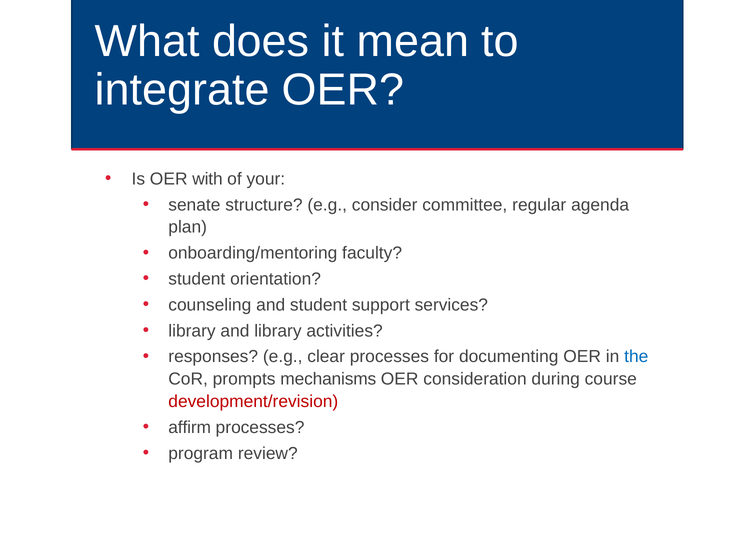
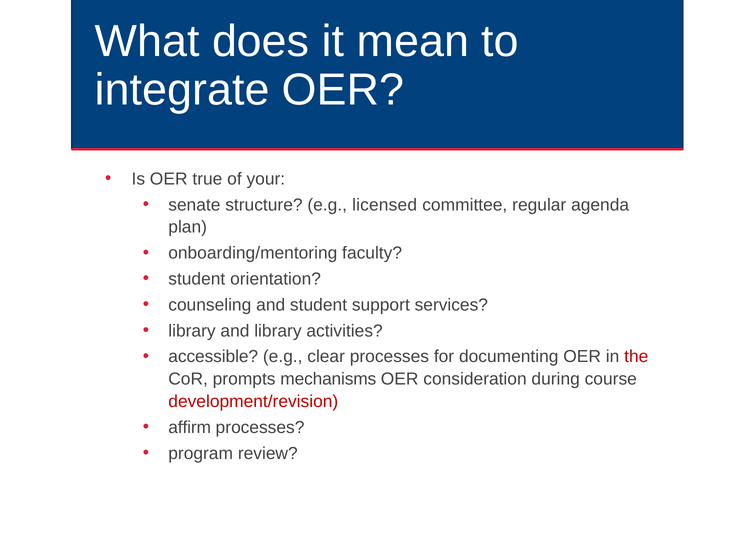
with: with -> true
consider: consider -> licensed
responses: responses -> accessible
the colour: blue -> red
